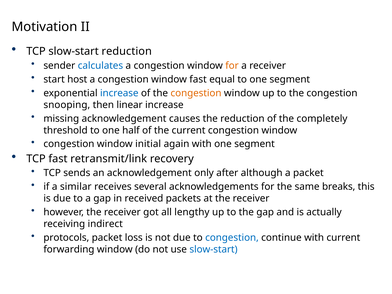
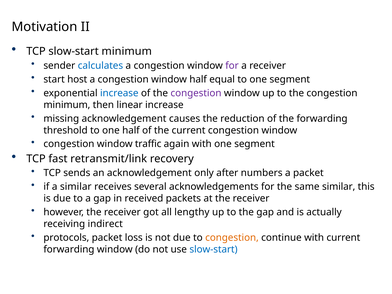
slow-start reduction: reduction -> minimum
for at (232, 66) colour: orange -> purple
window fast: fast -> half
congestion at (196, 93) colour: orange -> purple
snooping at (67, 105): snooping -> minimum
the completely: completely -> forwarding
initial: initial -> traffic
although: although -> numbers
same breaks: breaks -> similar
congestion at (232, 238) colour: blue -> orange
